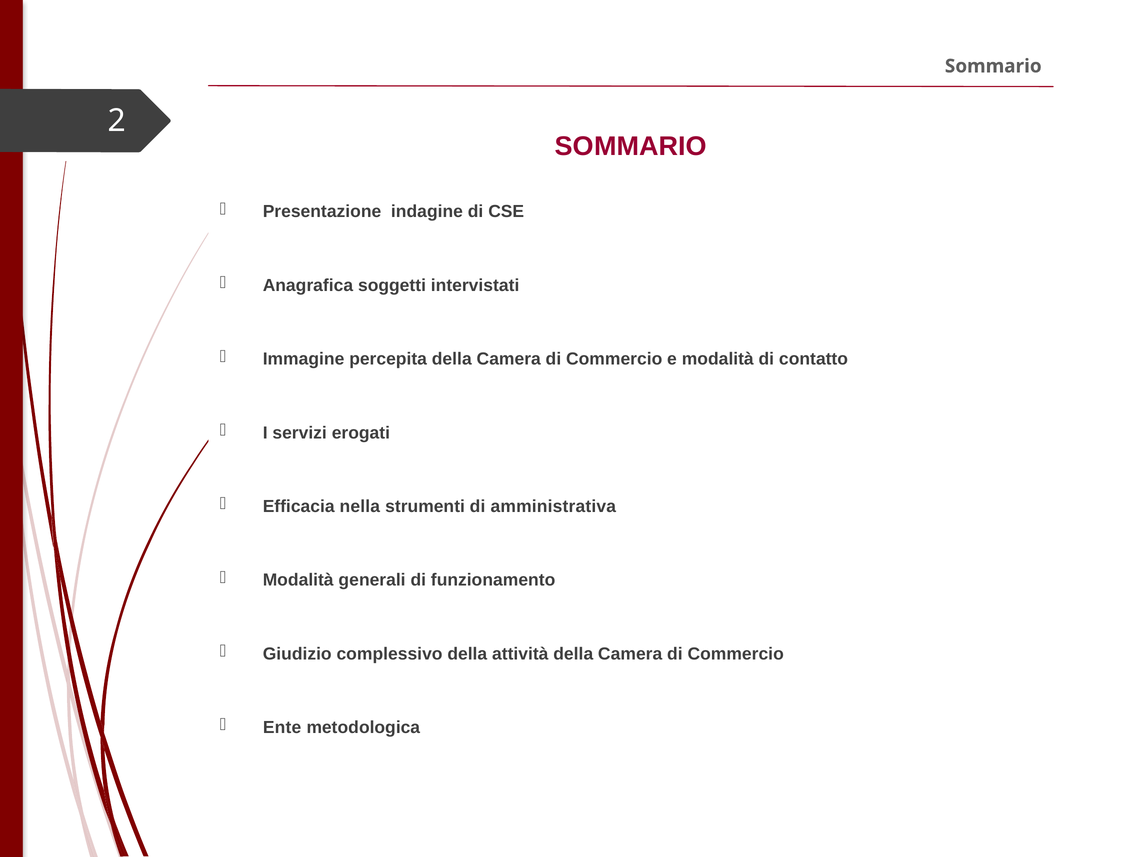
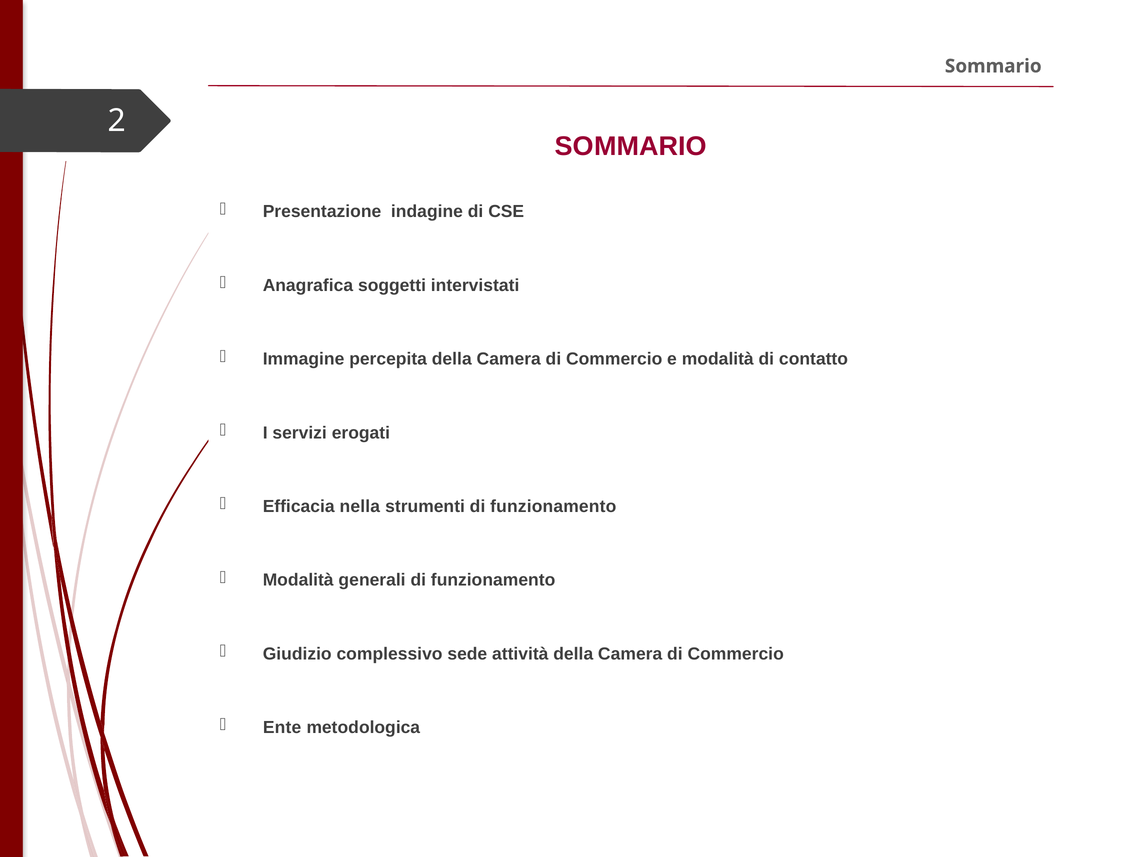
strumenti di amministrativa: amministrativa -> funzionamento
complessivo della: della -> sede
